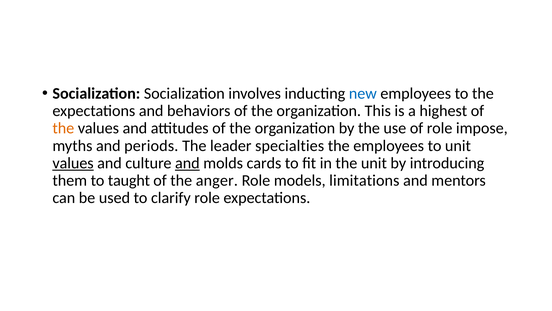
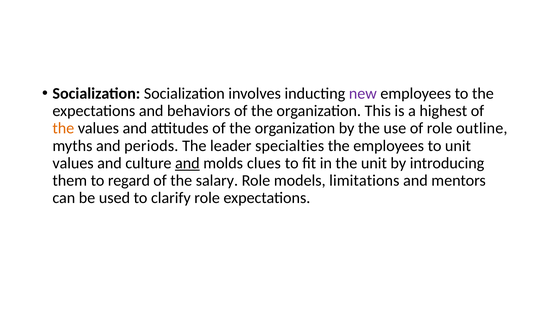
new colour: blue -> purple
impose: impose -> outline
values at (73, 163) underline: present -> none
cards: cards -> clues
taught: taught -> regard
anger: anger -> salary
